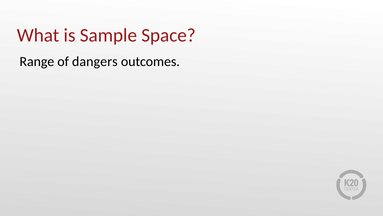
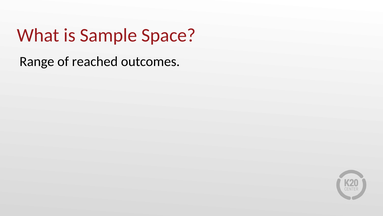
dangers: dangers -> reached
